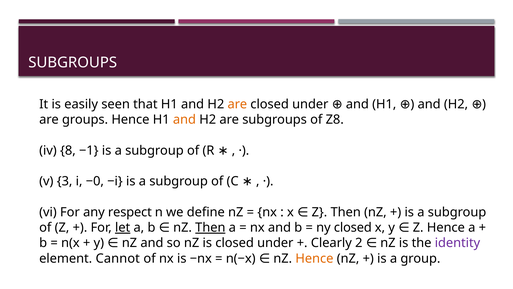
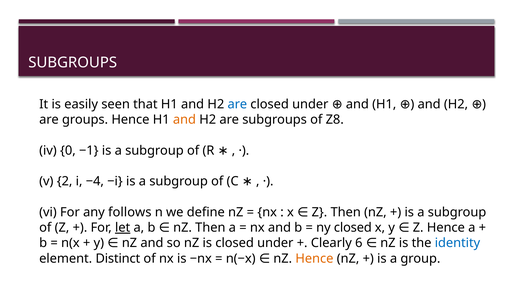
are at (237, 104) colour: orange -> blue
8: 8 -> 0
3: 3 -> 2
−0: −0 -> −4
respect: respect -> follows
Then at (210, 227) underline: present -> none
2: 2 -> 6
identity colour: purple -> blue
Cannot: Cannot -> Distinct
